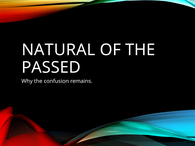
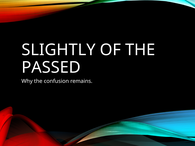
NATURAL: NATURAL -> SLIGHTLY
